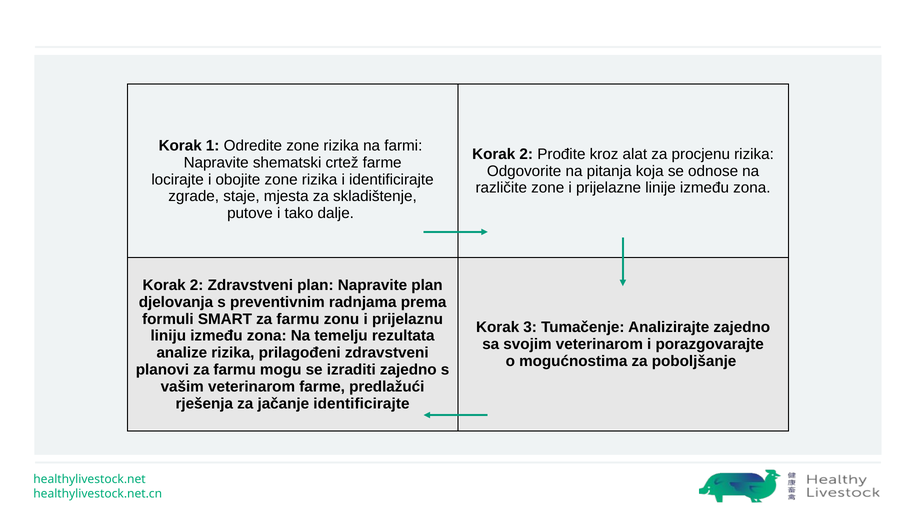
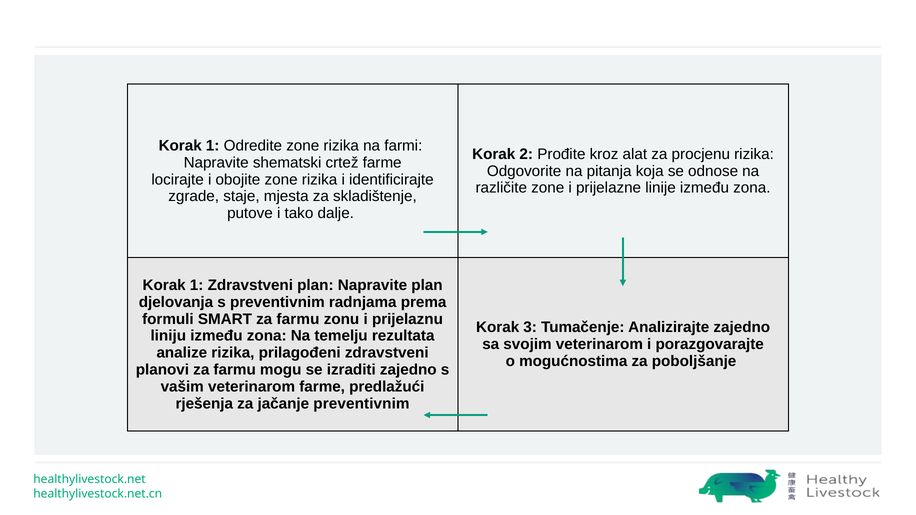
2 at (197, 285): 2 -> 1
jačanje identificirajte: identificirajte -> preventivnim
